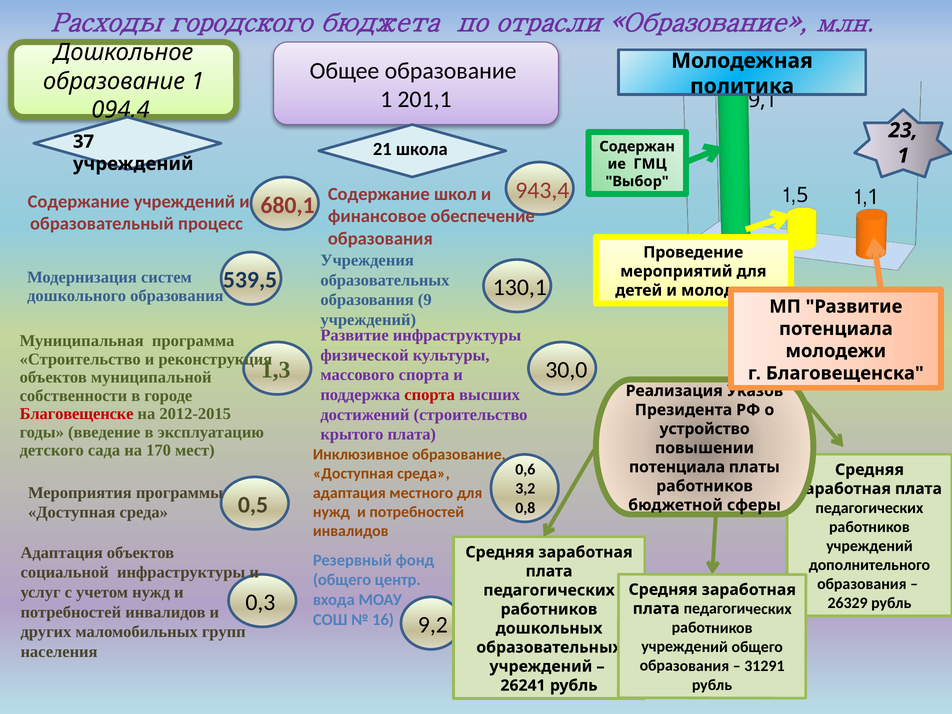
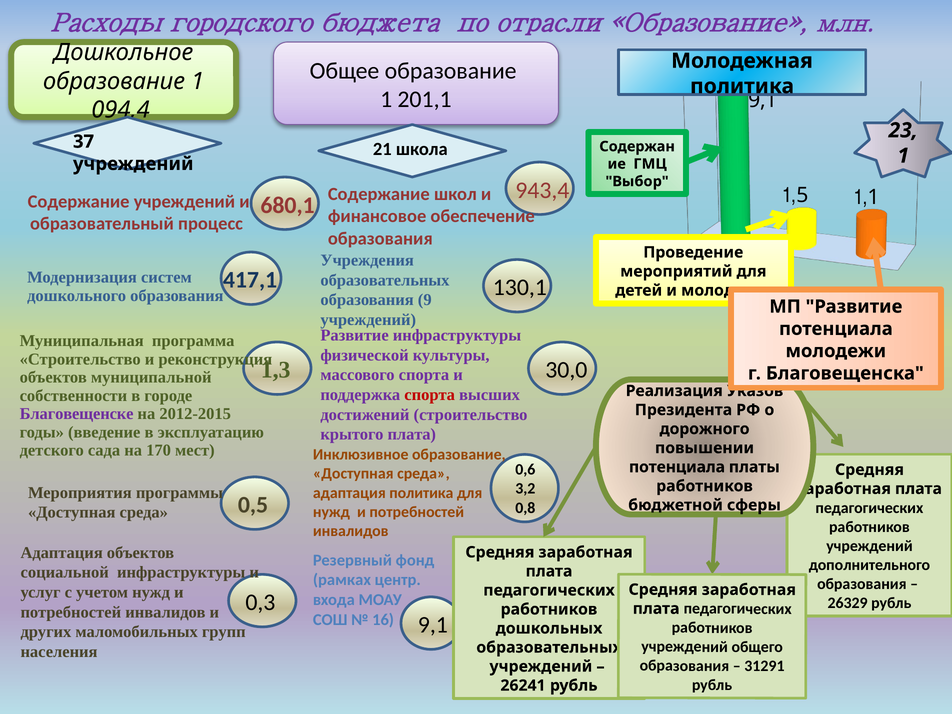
539,5: 539,5 -> 417,1
Благовещенске colour: red -> purple
устройство: устройство -> дорожного
адаптация местного: местного -> политика
общего at (342, 580): общего -> рамках
16 9,2: 9,2 -> 9,1
